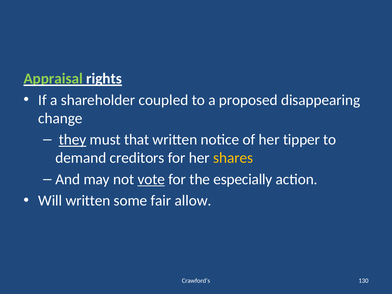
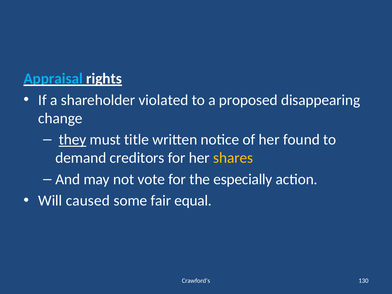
Appraisal colour: light green -> light blue
coupled: coupled -> violated
that: that -> title
tipper: tipper -> found
vote underline: present -> none
Will written: written -> caused
allow: allow -> equal
